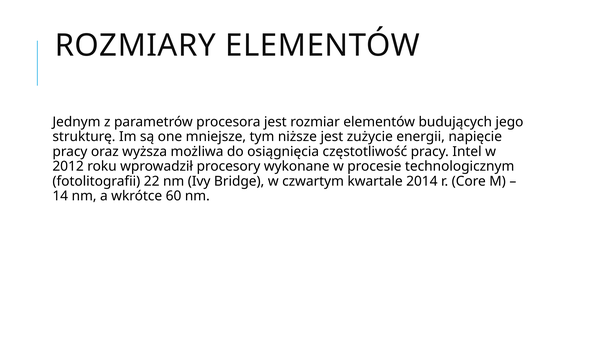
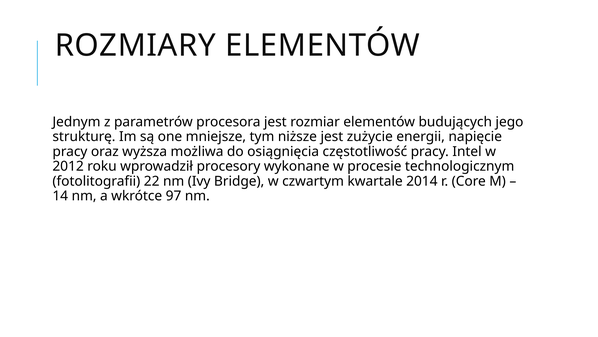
60: 60 -> 97
